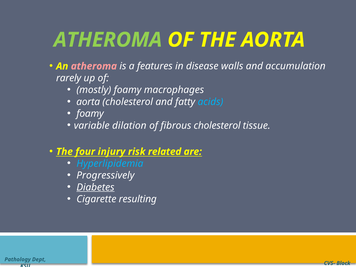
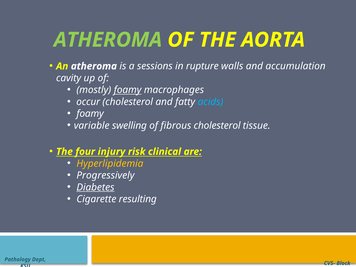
atheroma at (94, 66) colour: pink -> white
features: features -> sessions
disease: disease -> rupture
rarely: rarely -> cavity
foamy at (128, 90) underline: none -> present
aorta at (88, 102): aorta -> occur
dilation: dilation -> swelling
related: related -> clinical
Hyperlipidemia colour: light blue -> yellow
